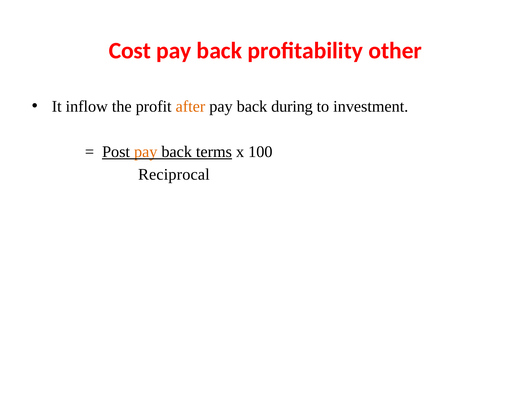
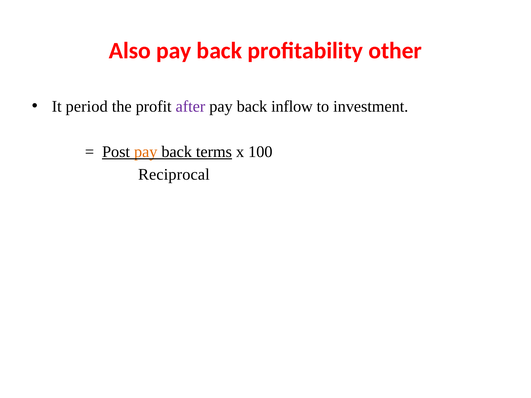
Cost: Cost -> Also
inflow: inflow -> period
after colour: orange -> purple
during: during -> inflow
